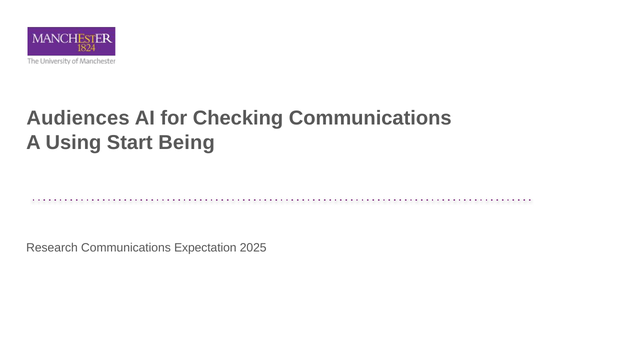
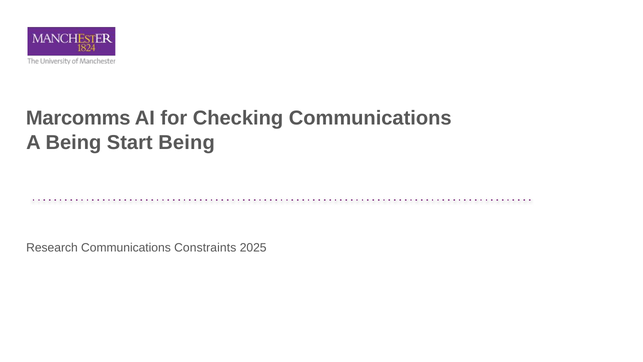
Audiences: Audiences -> Marcomms
A Using: Using -> Being
Expectation: Expectation -> Constraints
